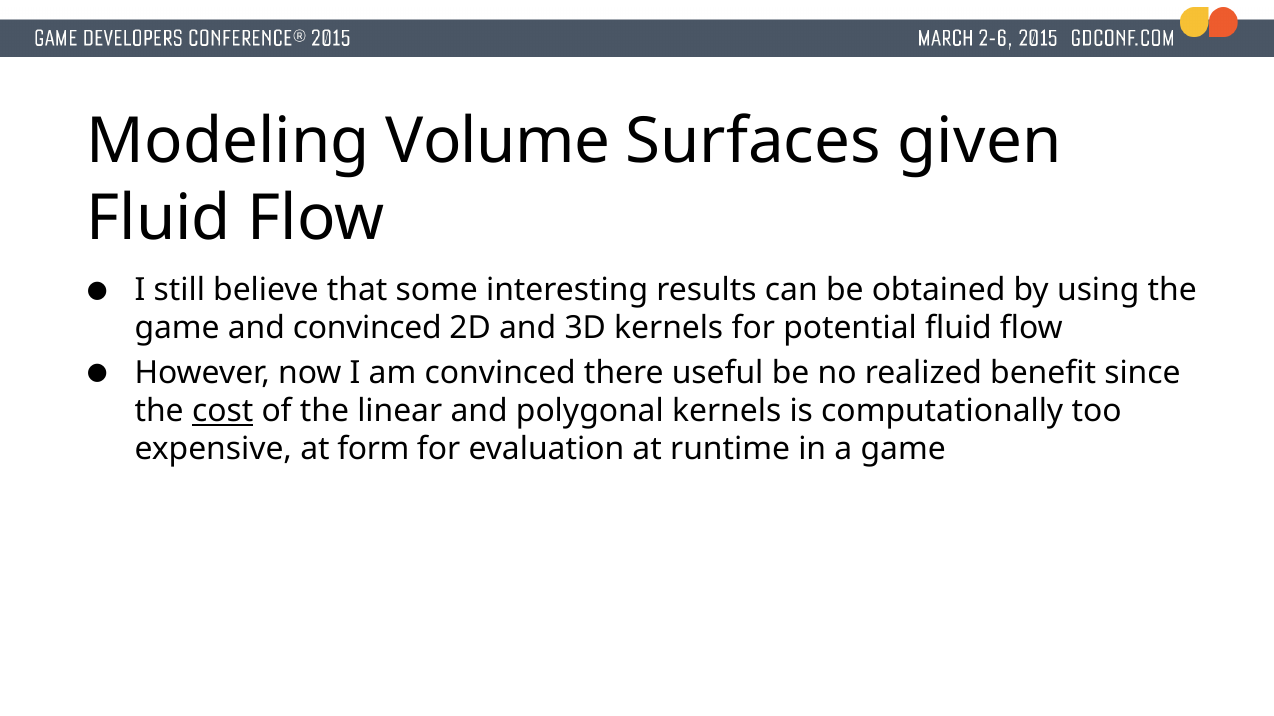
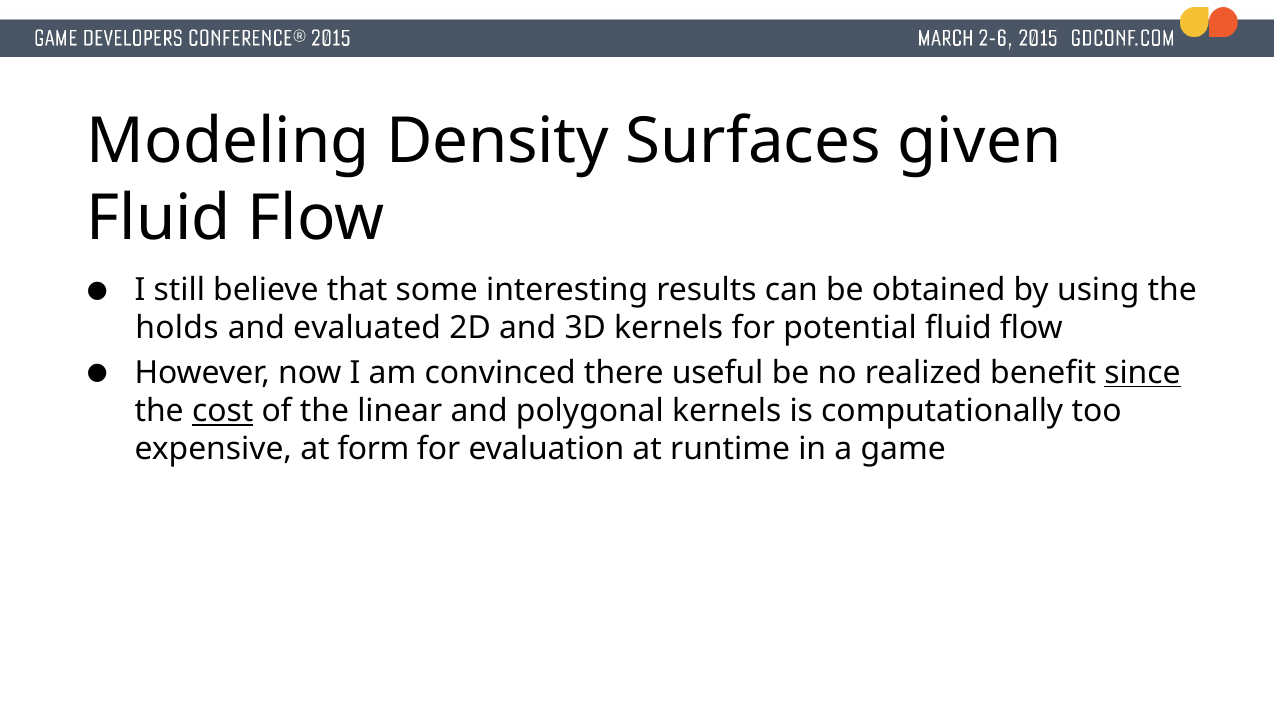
Volume: Volume -> Density
game at (177, 329): game -> holds
and convinced: convinced -> evaluated
since underline: none -> present
